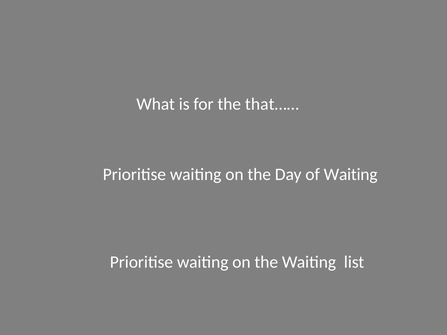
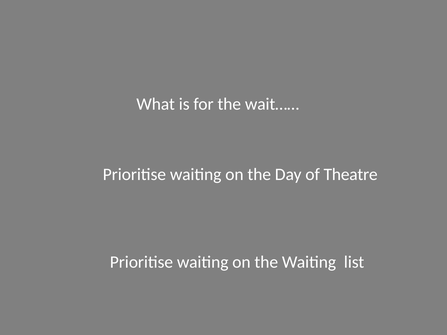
that……: that…… -> wait……
of Waiting: Waiting -> Theatre
